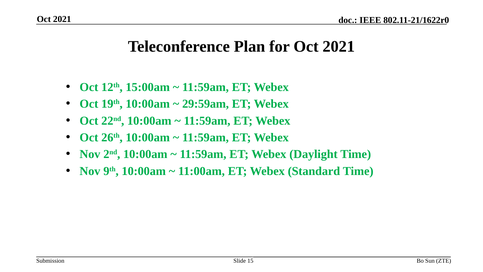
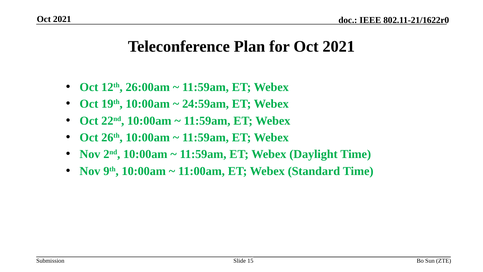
15:00am: 15:00am -> 26:00am
29:59am: 29:59am -> 24:59am
